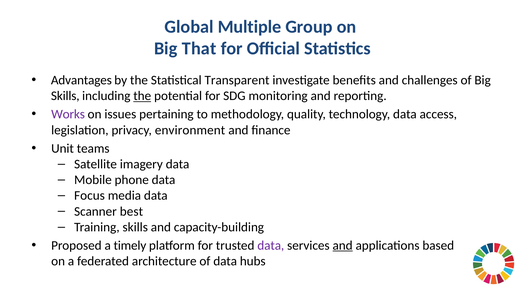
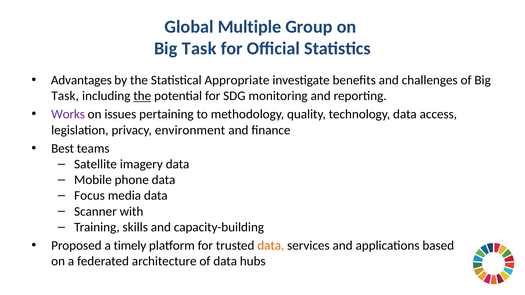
That at (199, 49): That -> Task
Transparent: Transparent -> Appropriate
Skills at (65, 96): Skills -> Task
Unit: Unit -> Best
best: best -> with
data at (271, 246) colour: purple -> orange
and at (343, 246) underline: present -> none
